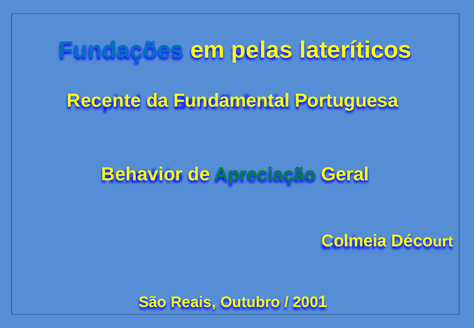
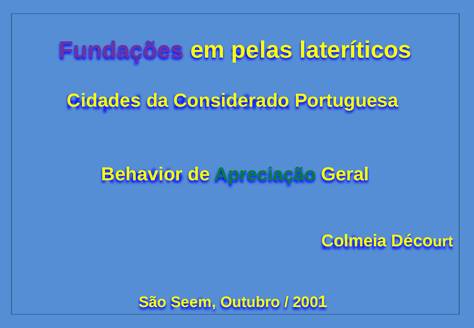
Fundações colour: blue -> purple
Recente: Recente -> Cidades
Fundamental: Fundamental -> Considerado
Reais: Reais -> Seem
